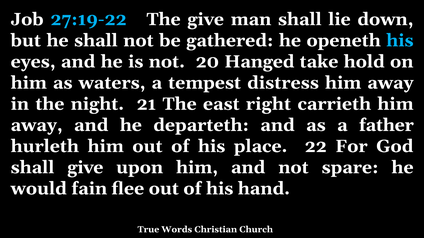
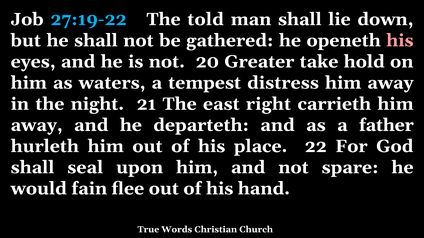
The give: give -> told
his at (400, 41) colour: light blue -> pink
Hanged: Hanged -> Greater
shall give: give -> seal
